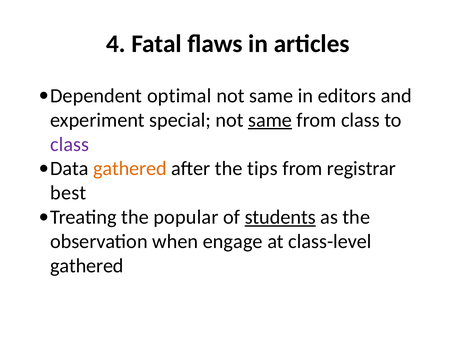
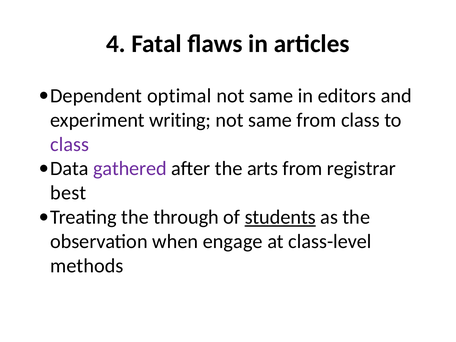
special: special -> writing
same at (270, 120) underline: present -> none
gathered at (130, 169) colour: orange -> purple
tips: tips -> arts
popular: popular -> through
gathered at (87, 266): gathered -> methods
